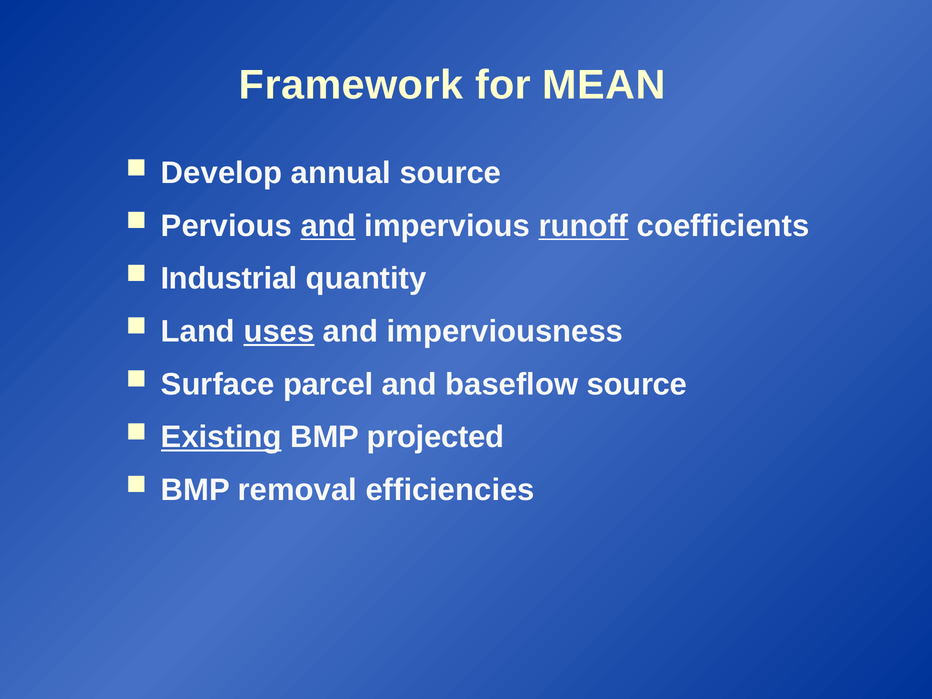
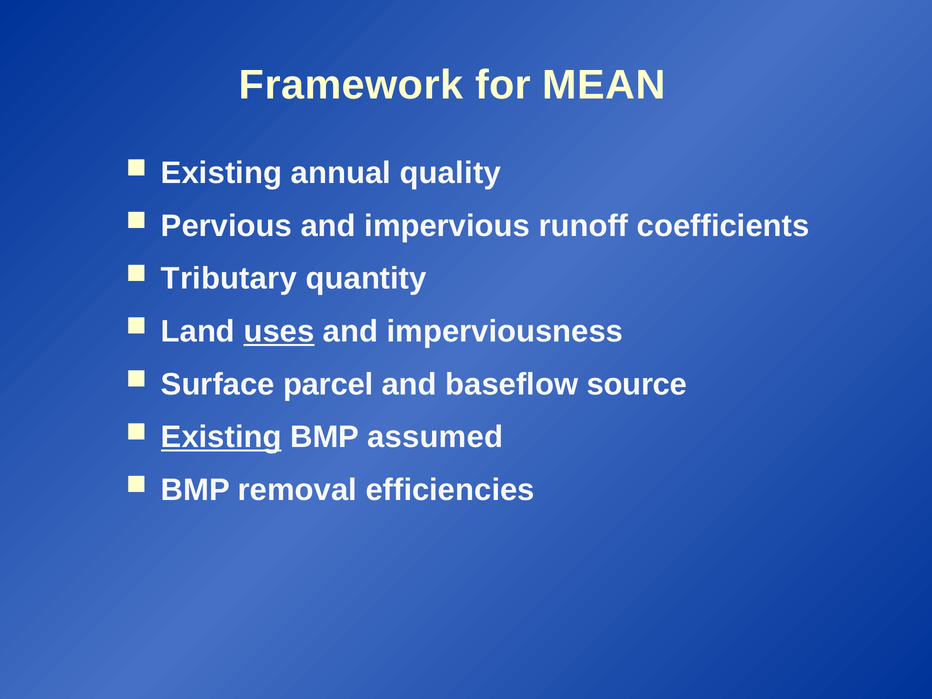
Develop at (221, 173): Develop -> Existing
annual source: source -> quality
and at (328, 226) underline: present -> none
runoff underline: present -> none
Industrial: Industrial -> Tributary
projected: projected -> assumed
